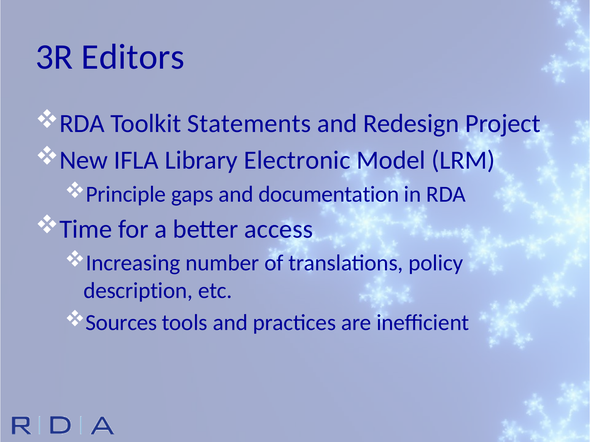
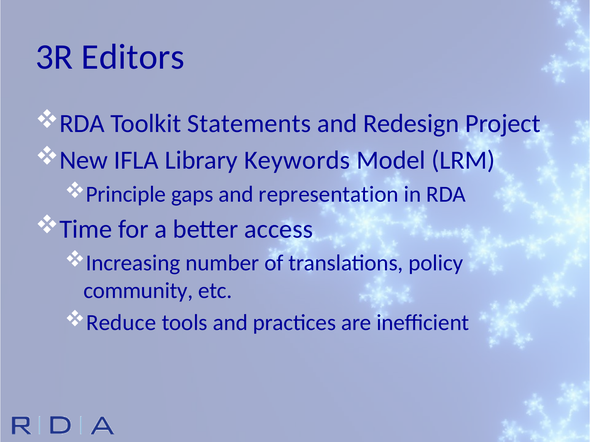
Electronic: Electronic -> Keywords
documentation: documentation -> representation
description: description -> community
Sources: Sources -> Reduce
